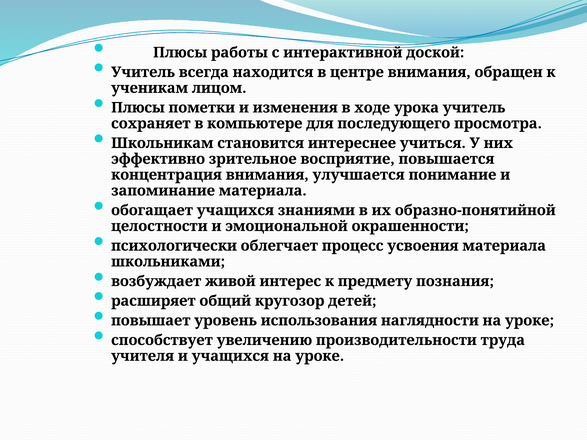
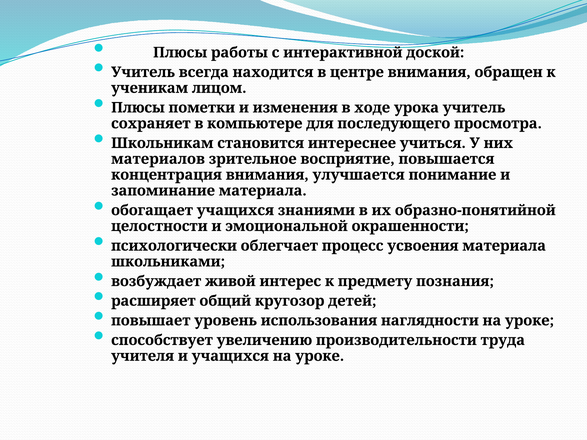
эффективно: эффективно -> материалов
